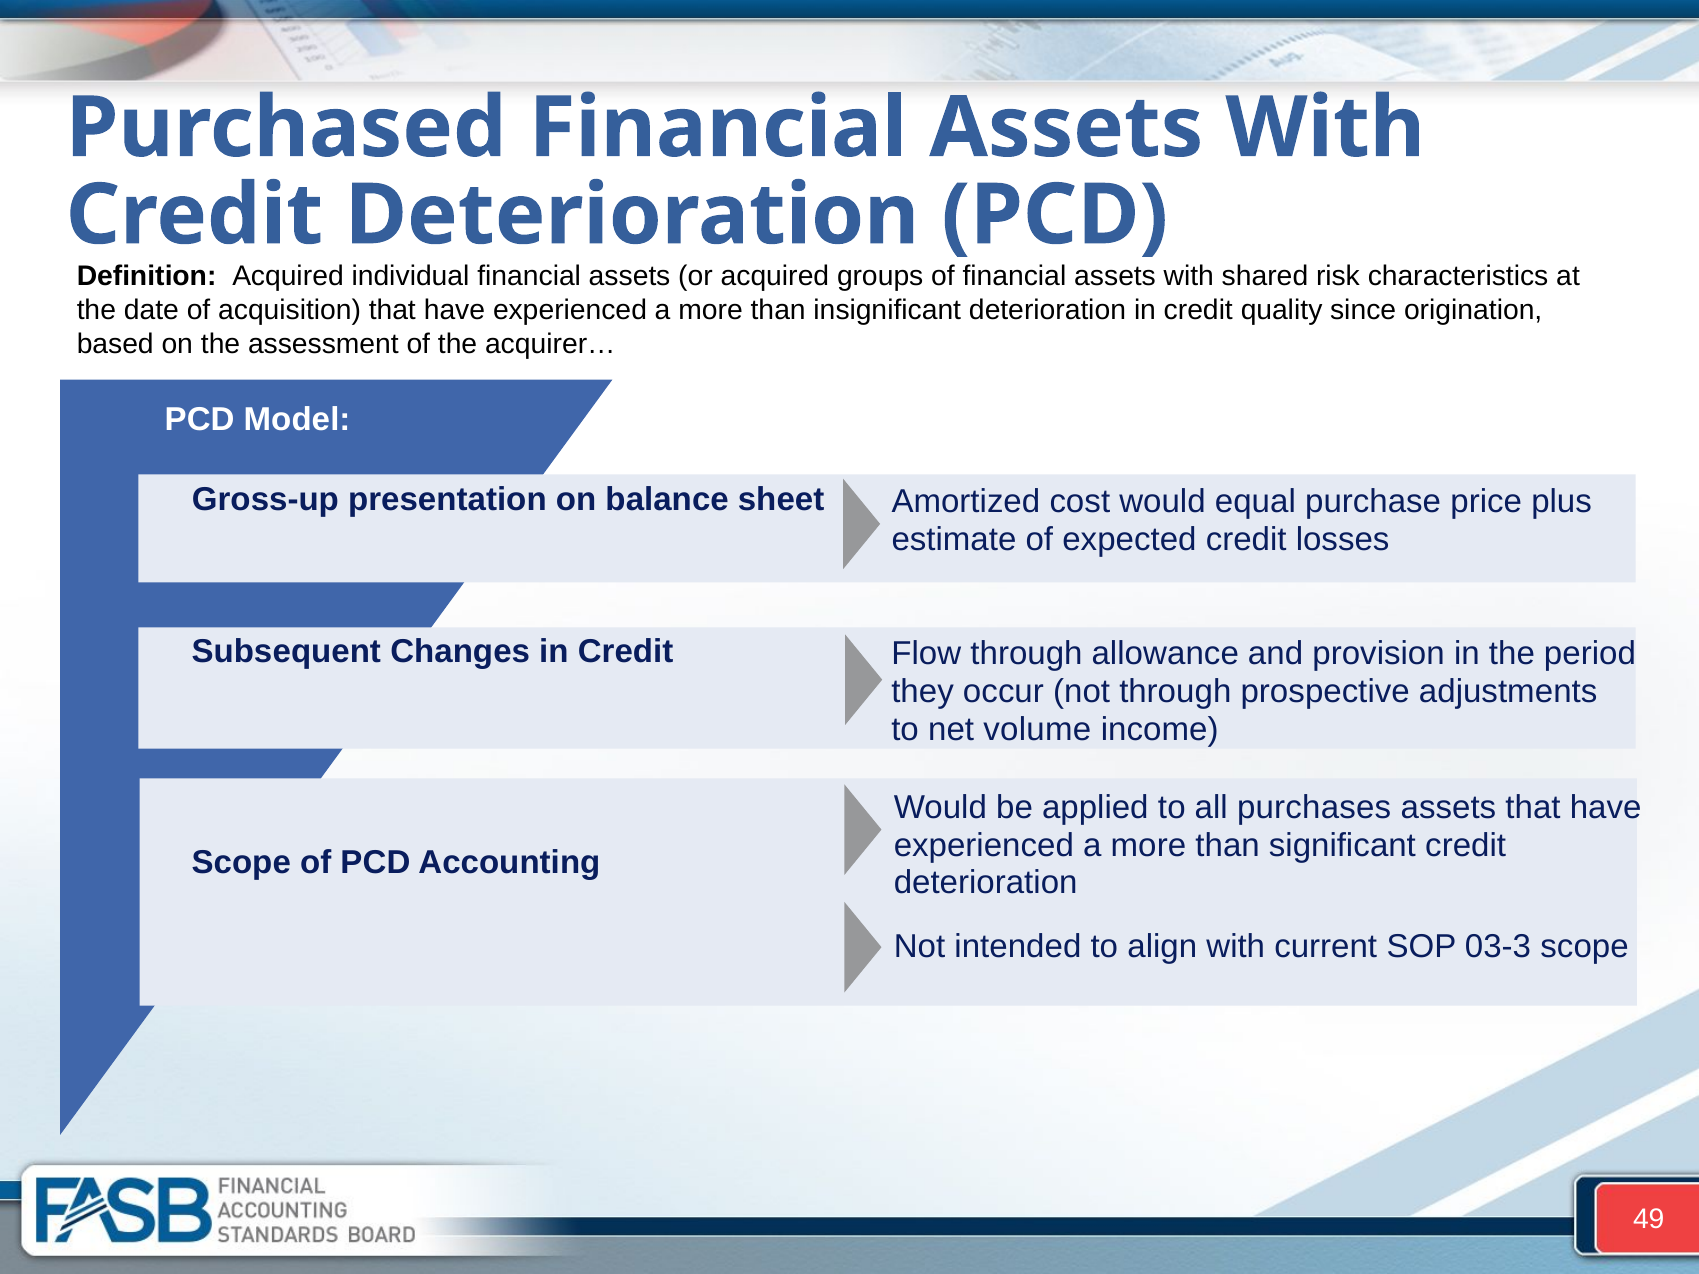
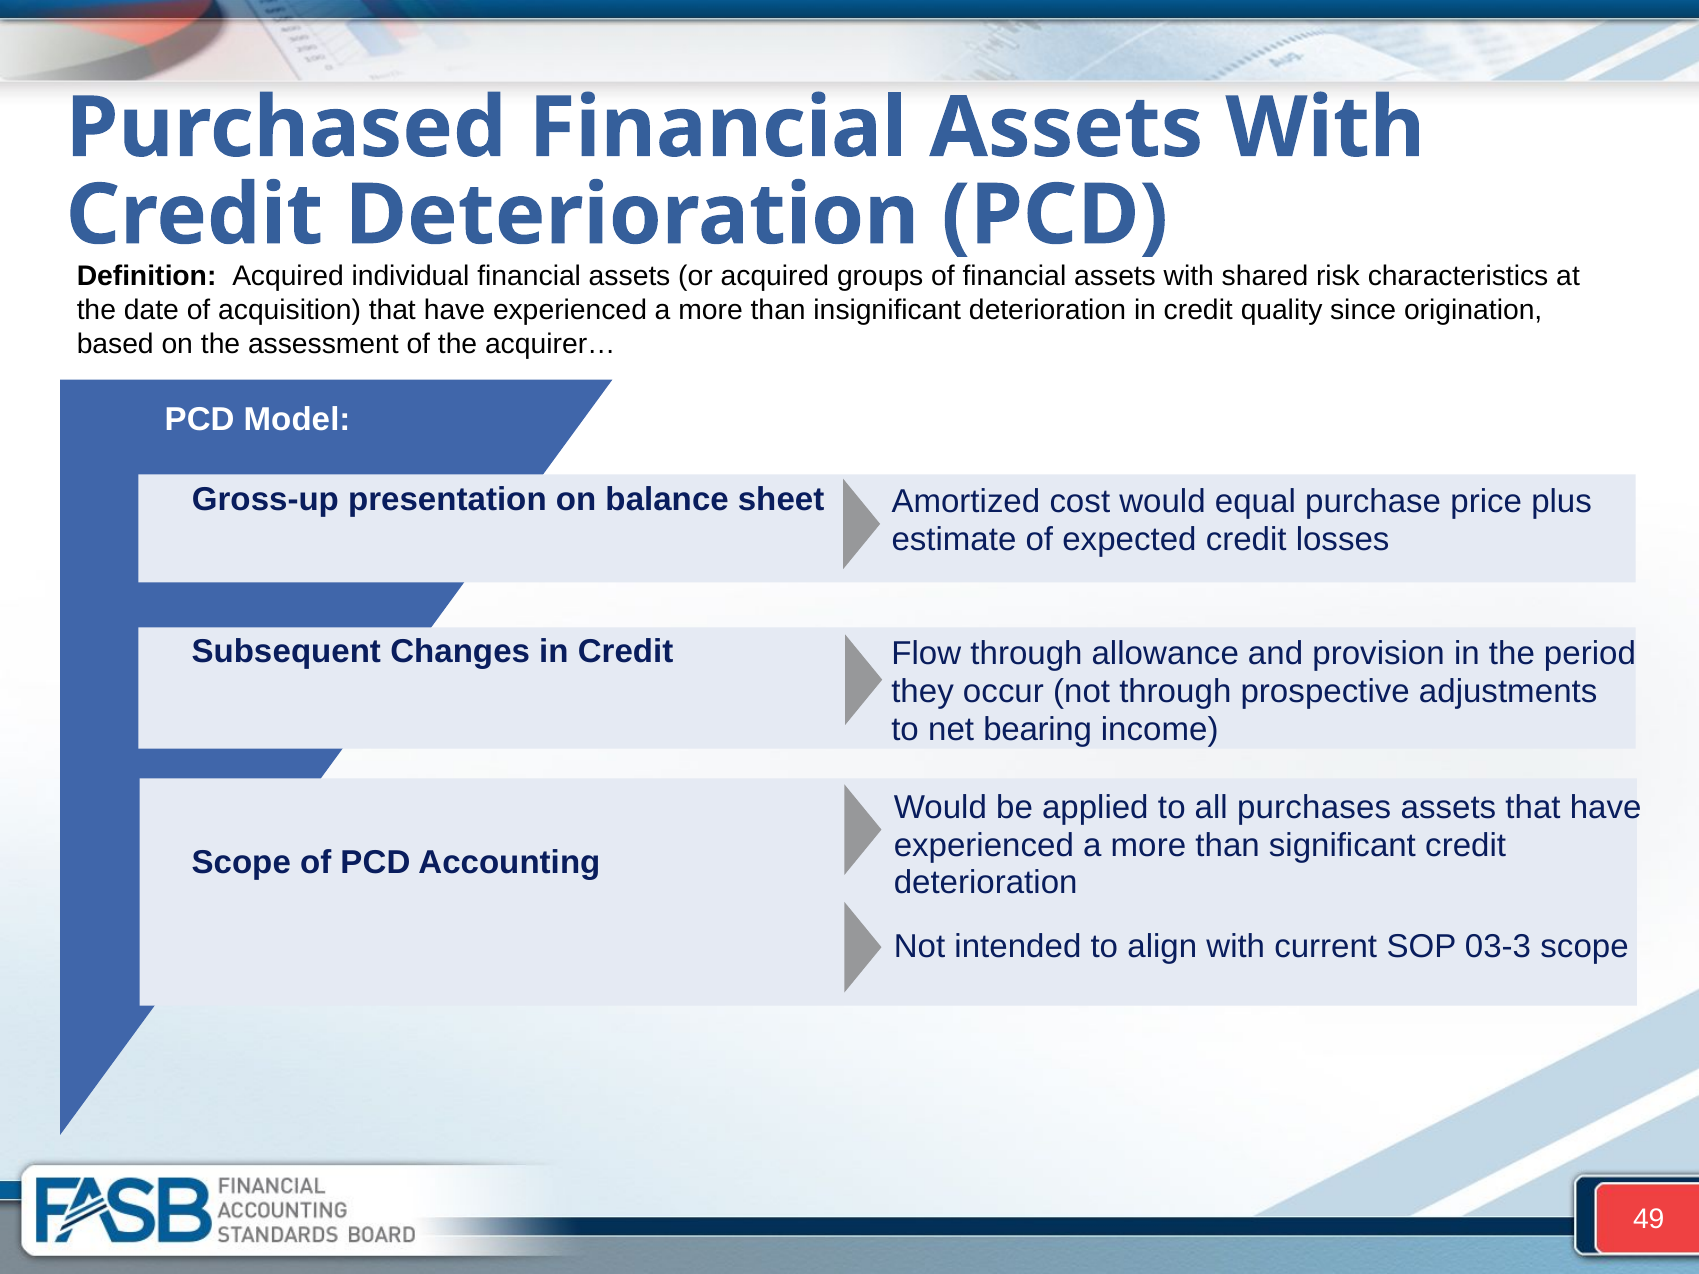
volume: volume -> bearing
